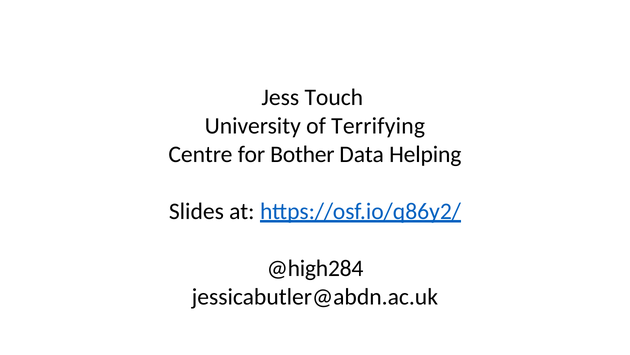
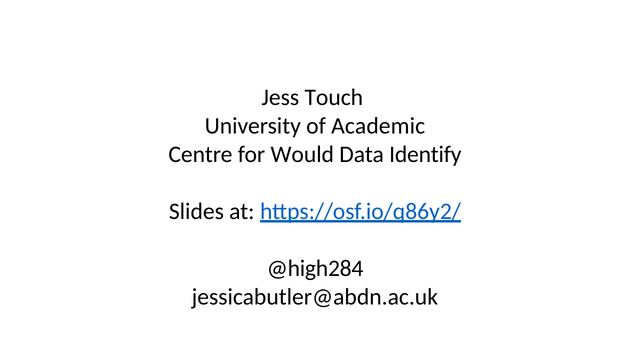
Terrifying: Terrifying -> Academic
Bother: Bother -> Would
Helping: Helping -> Identify
